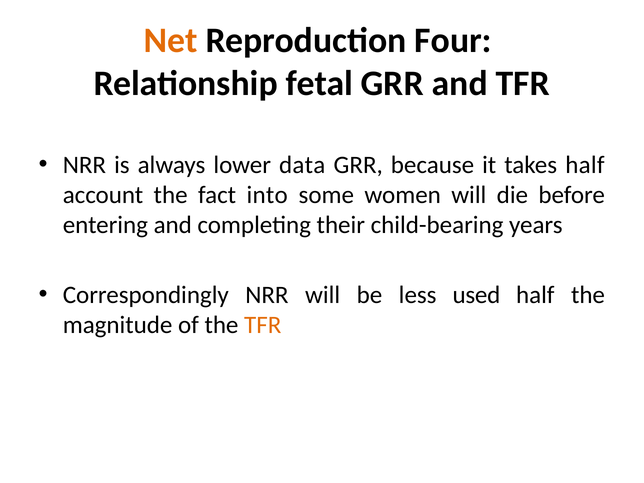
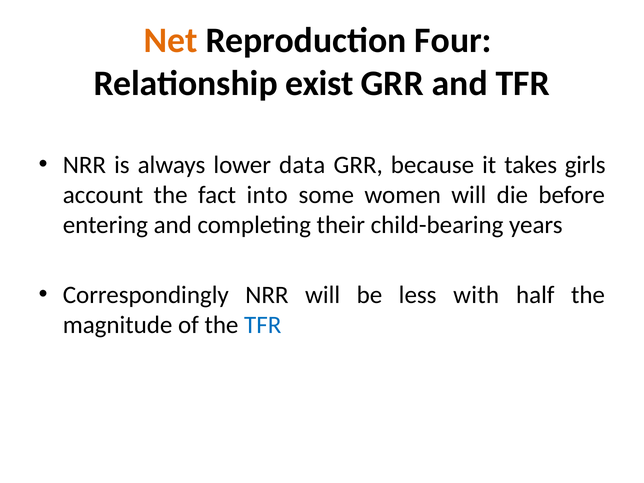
fetal: fetal -> exist
takes half: half -> girls
used: used -> with
TFR at (263, 325) colour: orange -> blue
